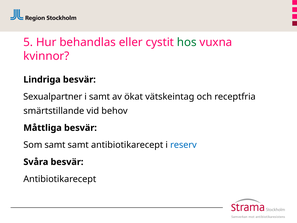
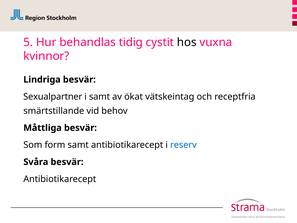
eller: eller -> tidig
hos colour: green -> black
Som samt: samt -> form
